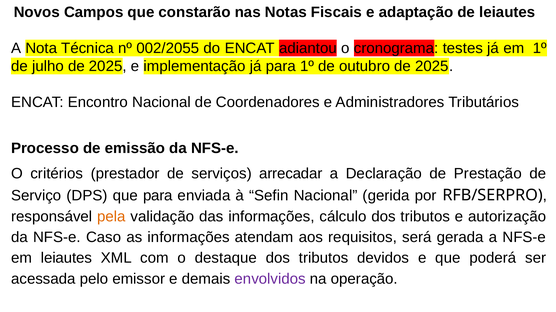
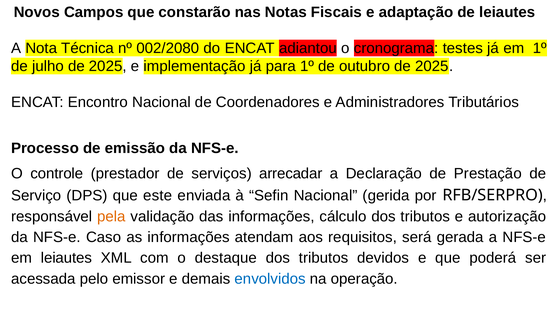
002/2055: 002/2055 -> 002/2080
critérios: critérios -> controle
que para: para -> este
envolvidos colour: purple -> blue
